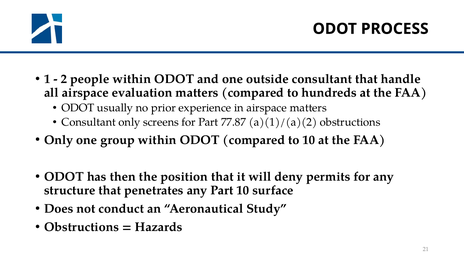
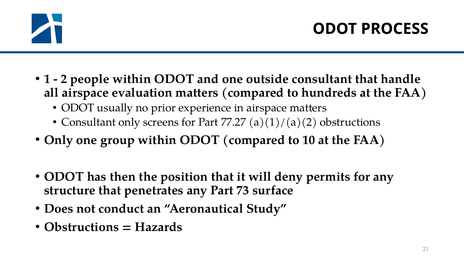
77.87: 77.87 -> 77.27
Part 10: 10 -> 73
